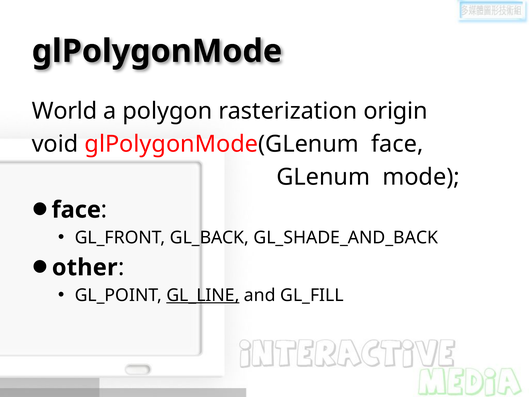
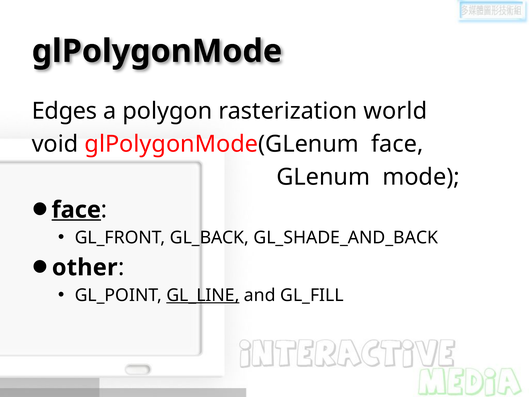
World: World -> Edges
origin: origin -> world
face at (76, 210) underline: none -> present
